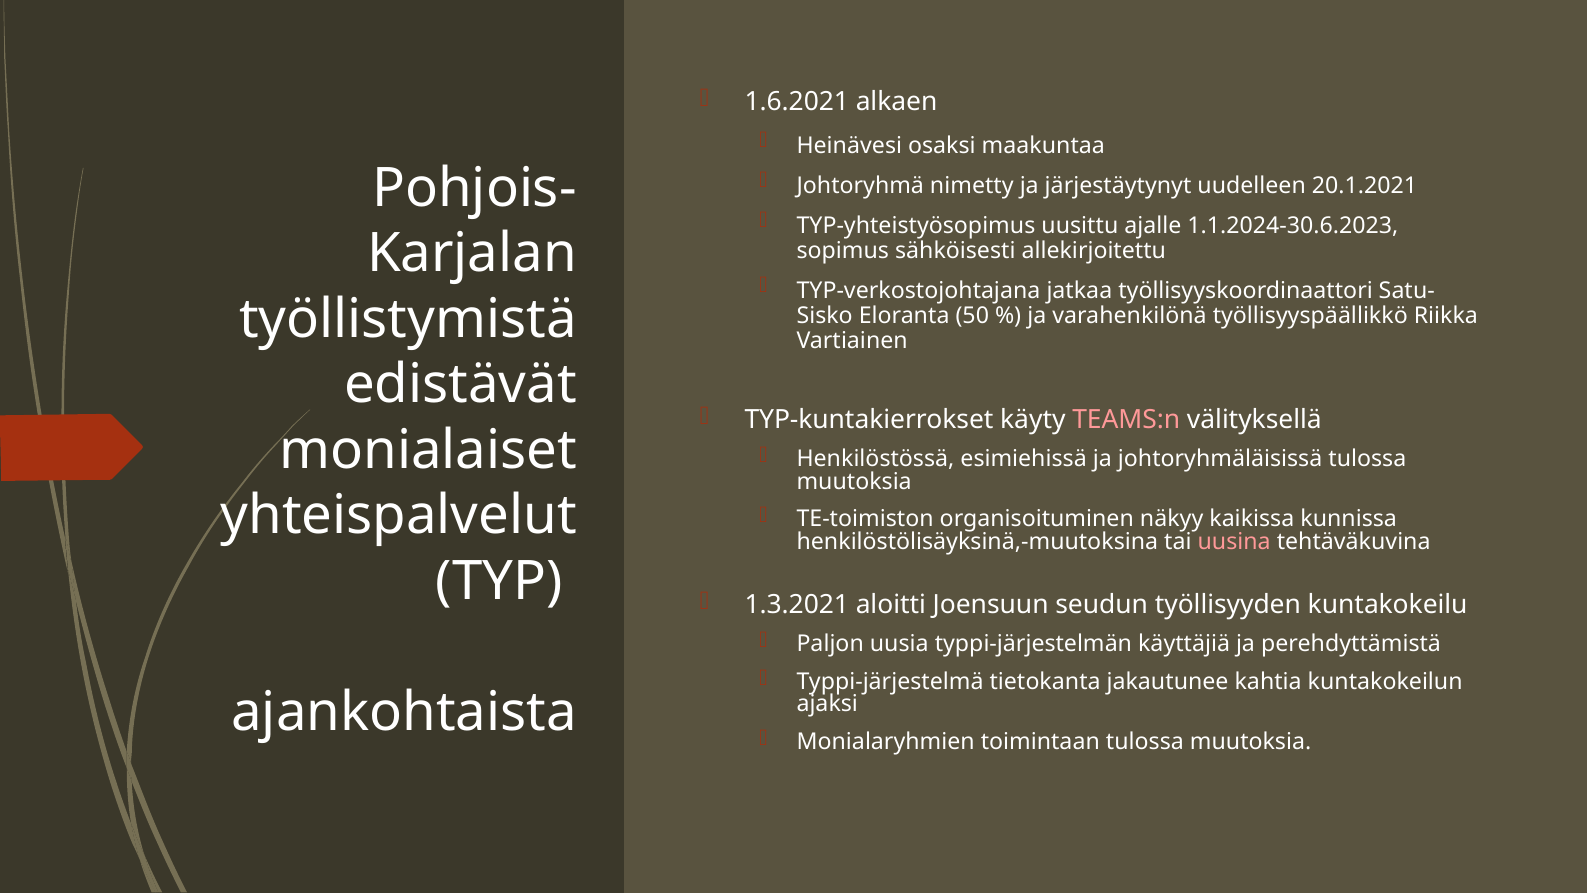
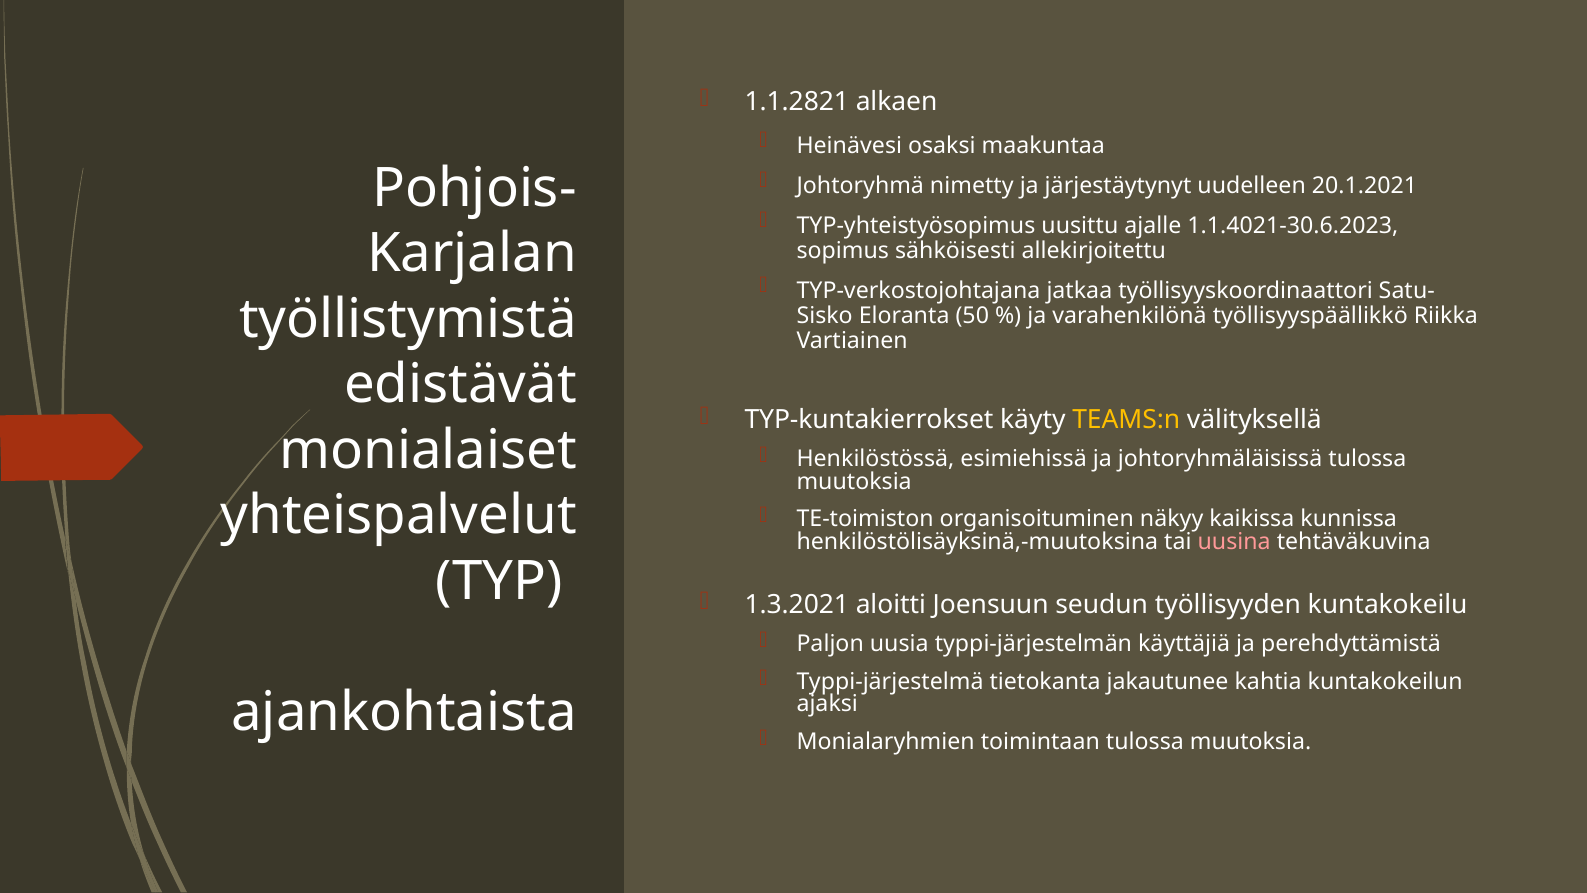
1.6.2021: 1.6.2021 -> 1.1.2821
1.1.2024-30.6.2023: 1.1.2024-30.6.2023 -> 1.1.4021-30.6.2023
TEAMS:n colour: pink -> yellow
